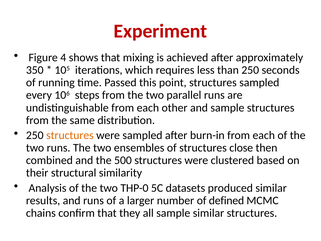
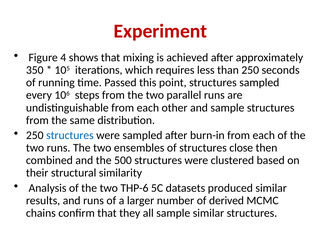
structures at (70, 135) colour: orange -> blue
THP-0: THP-0 -> THP-6
defined: defined -> derived
